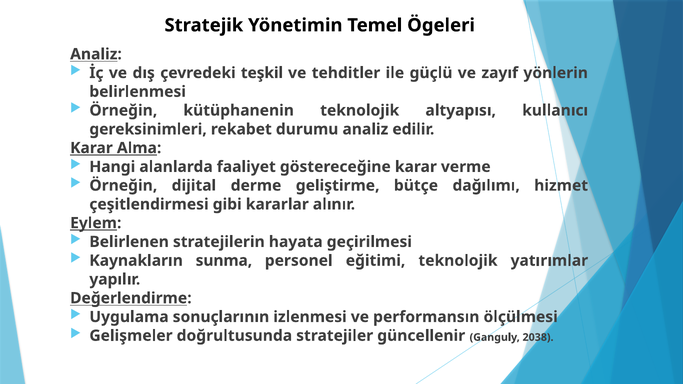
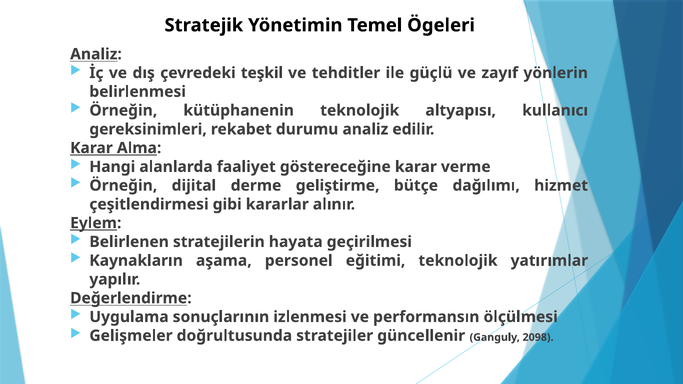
sunma: sunma -> aşama
2038: 2038 -> 2098
